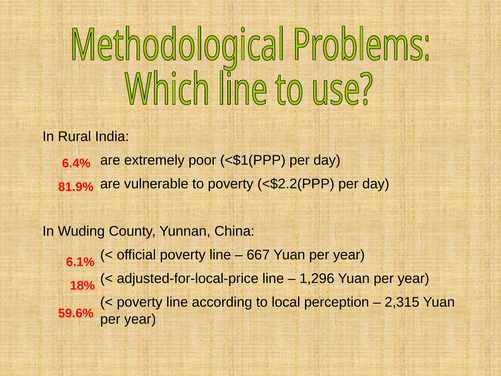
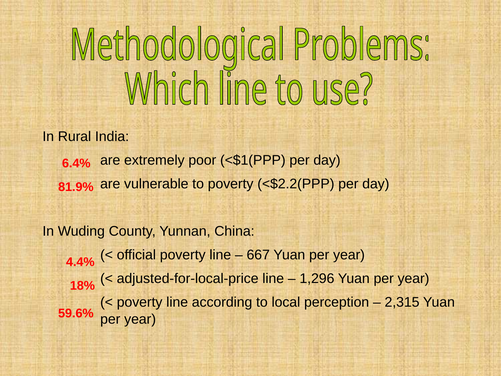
6.1%: 6.1% -> 4.4%
